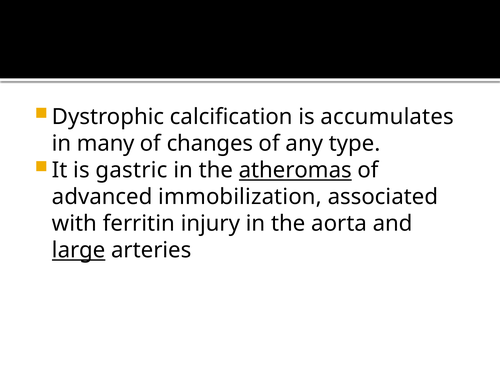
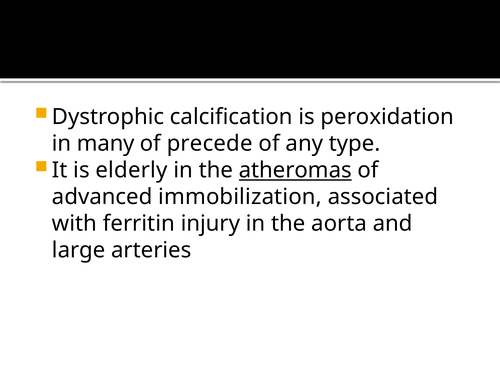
accumulates: accumulates -> peroxidation
changes: changes -> precede
gastric: gastric -> elderly
large underline: present -> none
